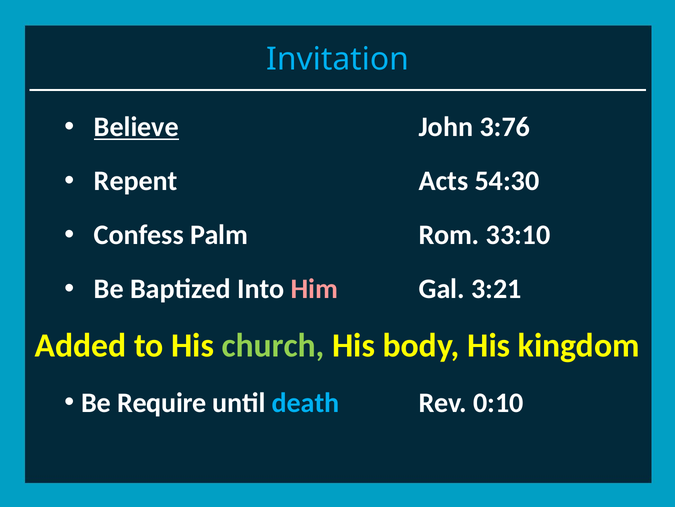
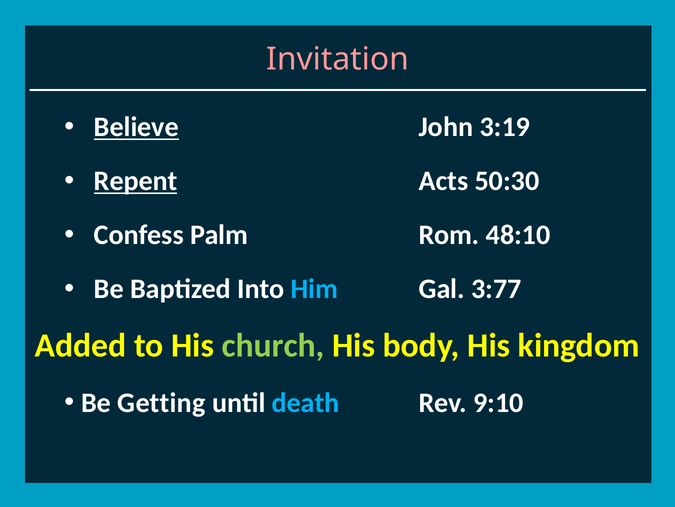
Invitation colour: light blue -> pink
3:76: 3:76 -> 3:19
Repent underline: none -> present
54:30: 54:30 -> 50:30
33:10: 33:10 -> 48:10
Him colour: pink -> light blue
3:21: 3:21 -> 3:77
Require: Require -> Getting
0:10: 0:10 -> 9:10
